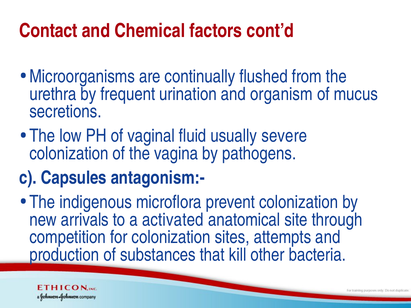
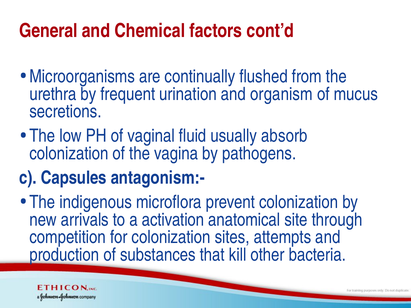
Contact: Contact -> General
severe: severe -> absorb
activated: activated -> activation
